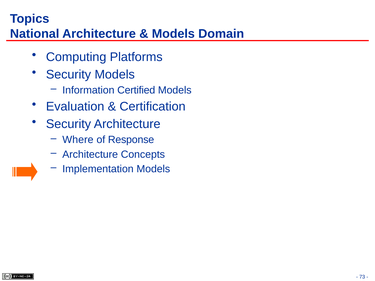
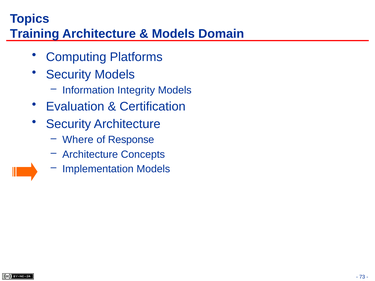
National: National -> Training
Certified: Certified -> Integrity
